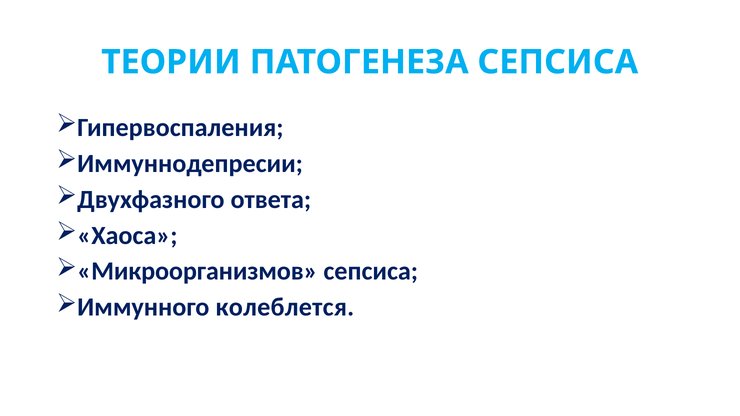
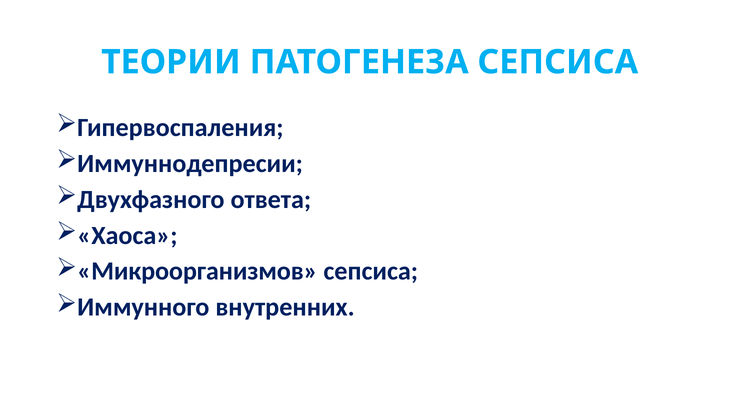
колеблется: колеблется -> внутренних
